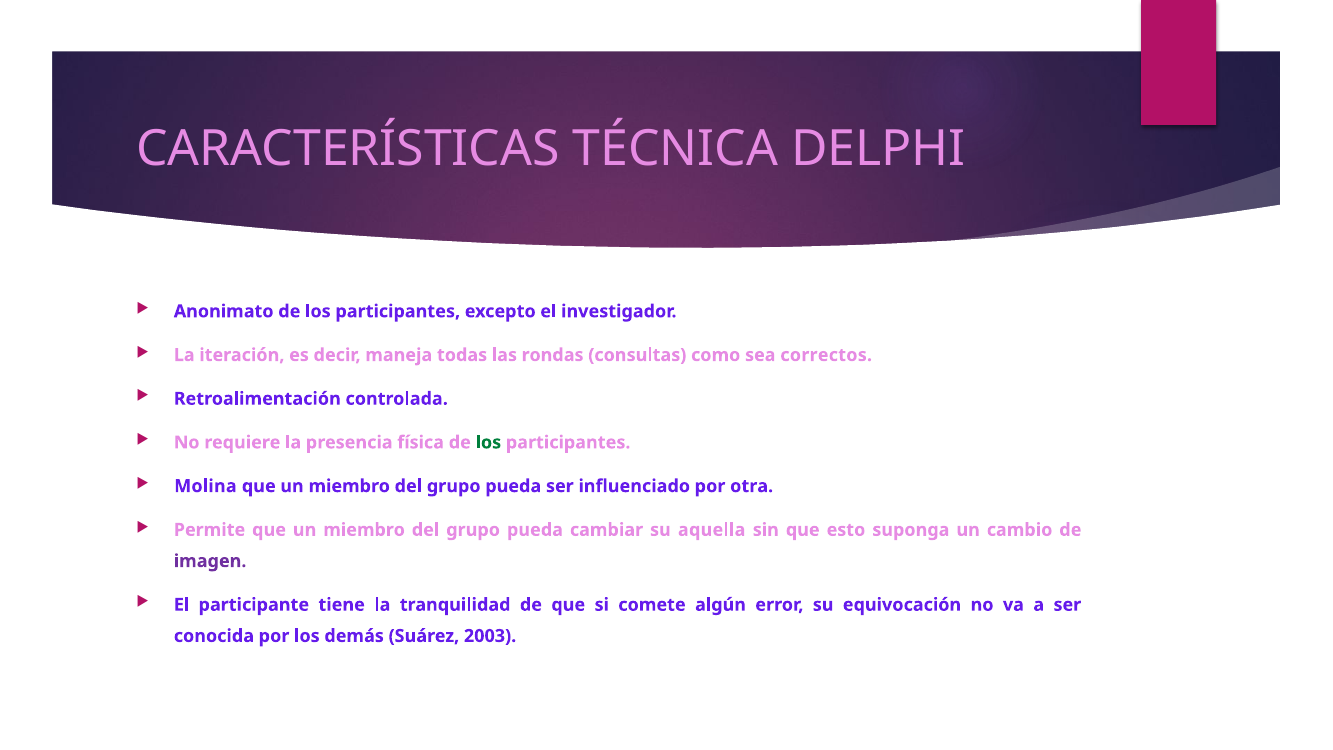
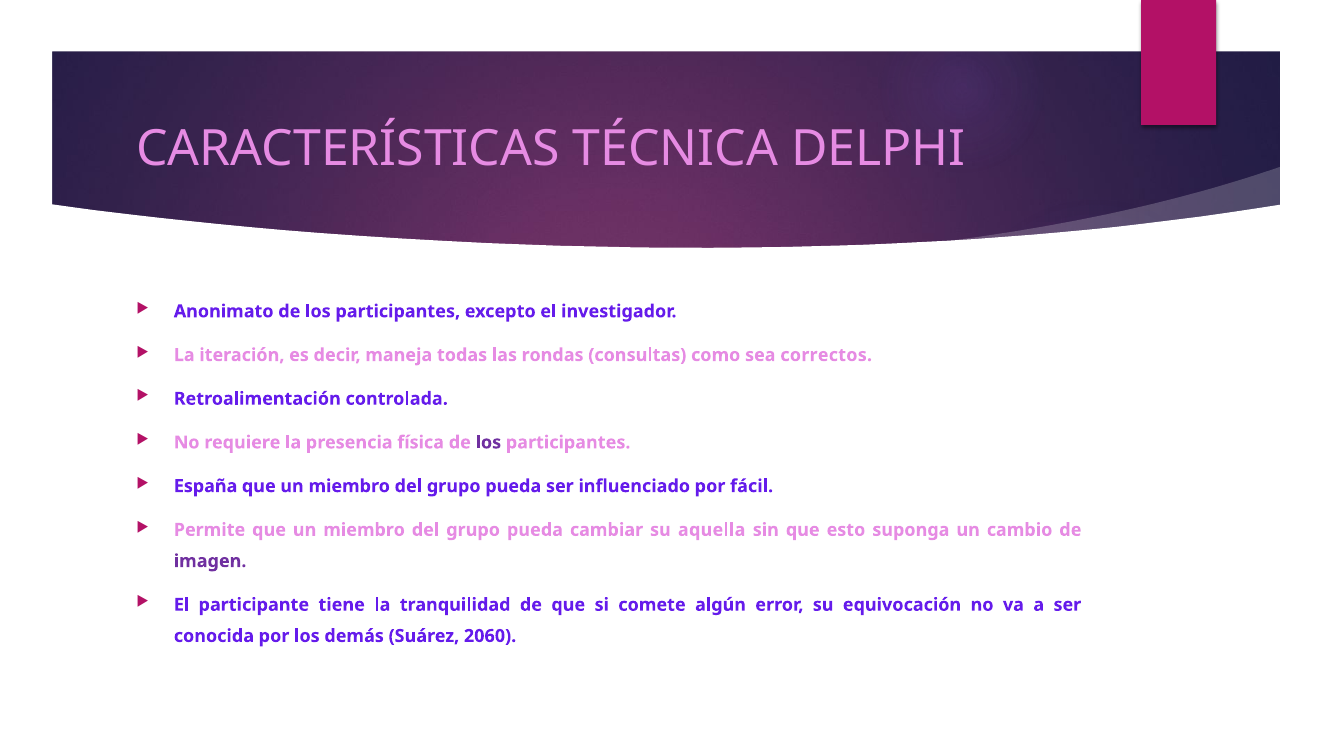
los at (488, 442) colour: green -> purple
Molina: Molina -> España
otra: otra -> fácil
2003: 2003 -> 2060
